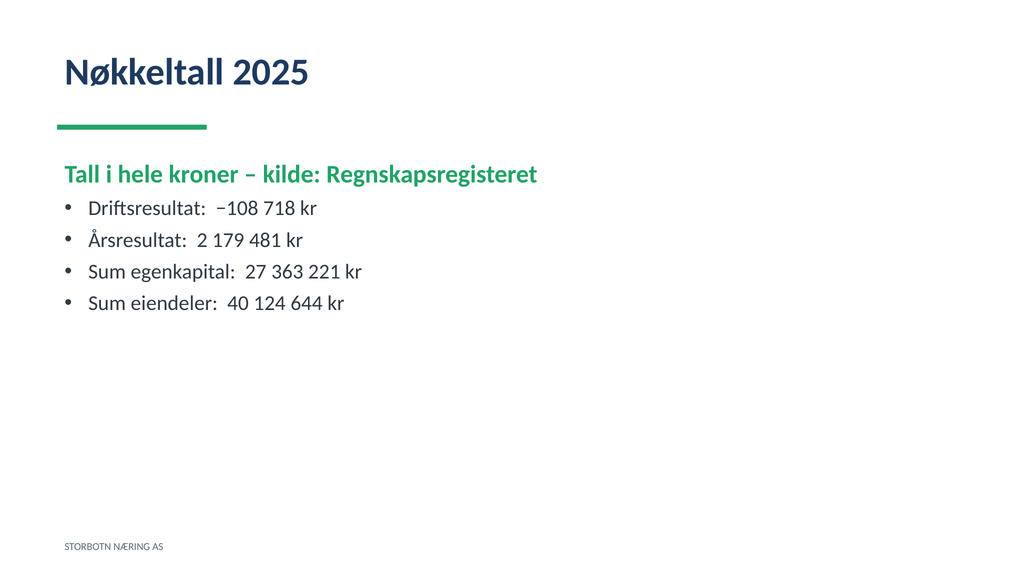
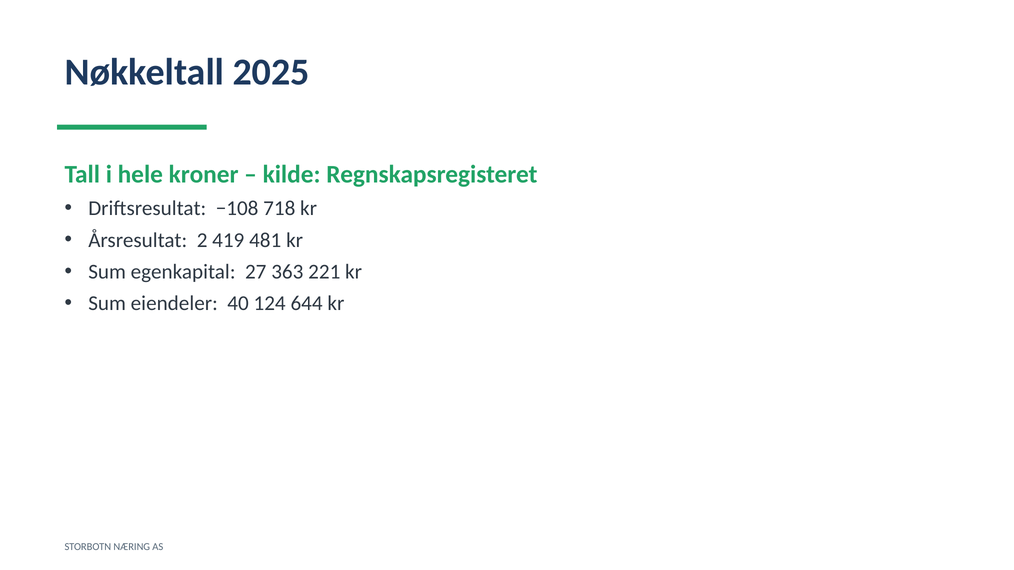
179: 179 -> 419
